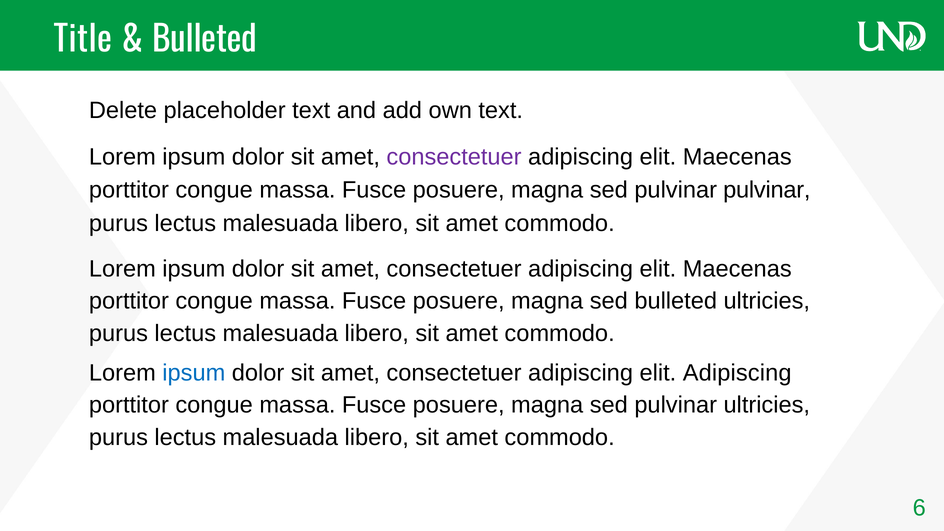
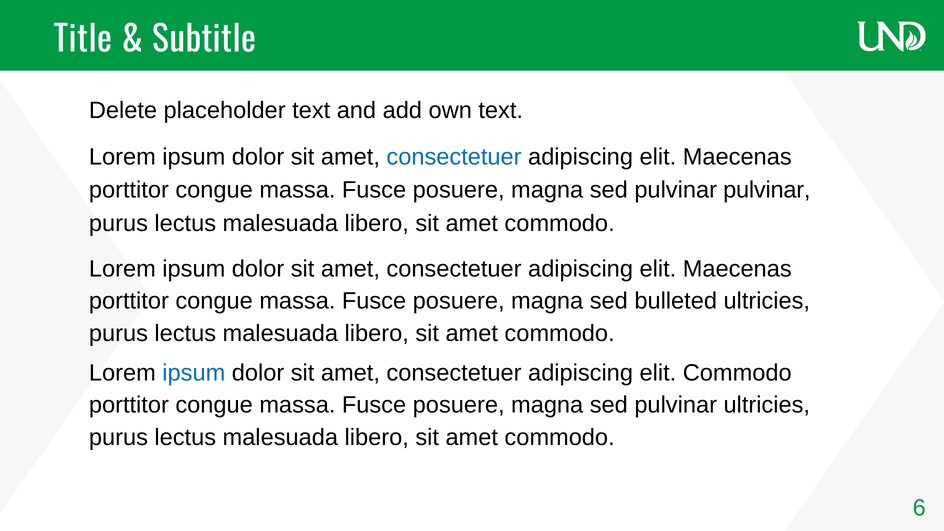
Bulleted at (205, 40): Bulleted -> Subtitle
consectetuer at (454, 157) colour: purple -> blue
elit Adipiscing: Adipiscing -> Commodo
